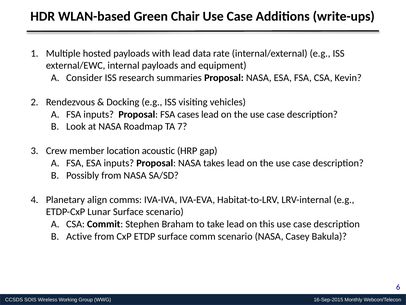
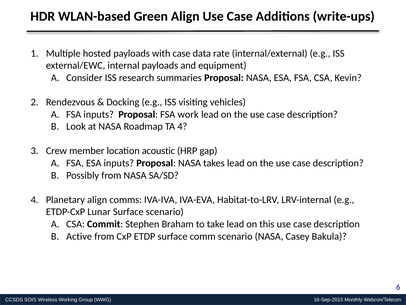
Green Chair: Chair -> Align
with lead: lead -> case
cases: cases -> work
TA 7: 7 -> 4
